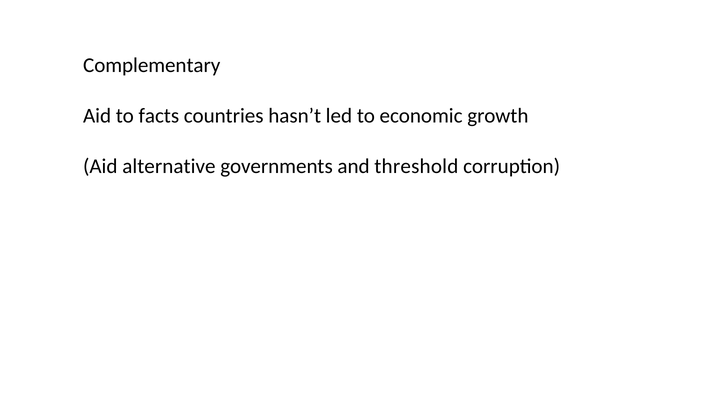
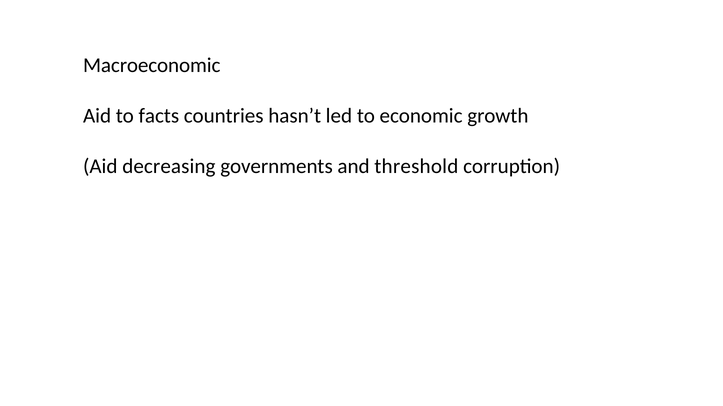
Complementary: Complementary -> Macroeconomic
alternative: alternative -> decreasing
